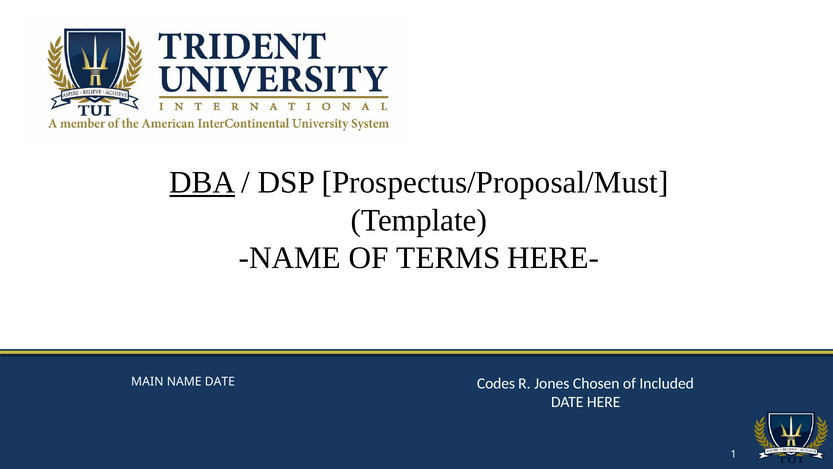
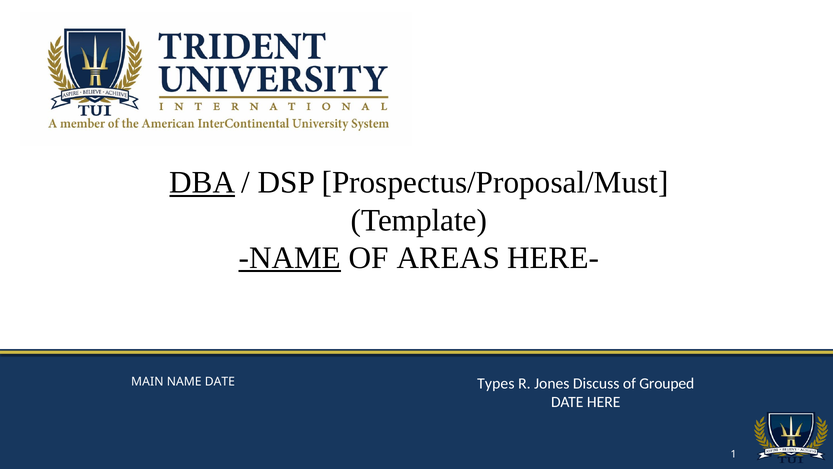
NAME at (290, 257) underline: none -> present
TERMS: TERMS -> AREAS
Codes: Codes -> Types
Chosen: Chosen -> Discuss
Included: Included -> Grouped
